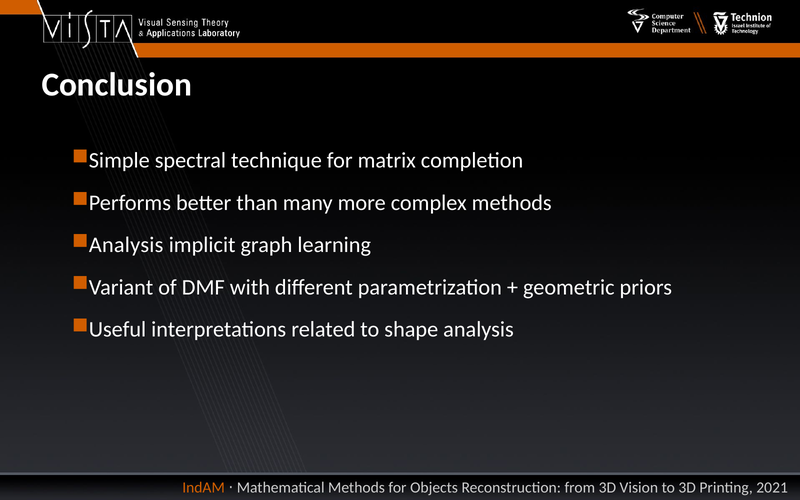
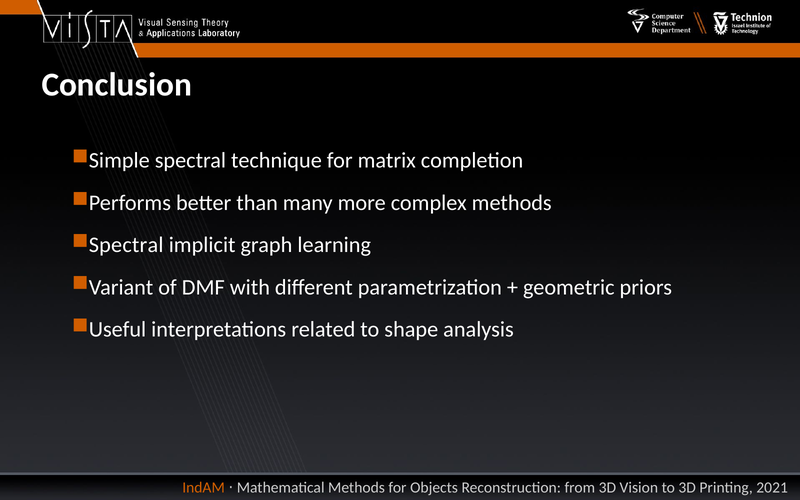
Analysis at (126, 245): Analysis -> Spectral
